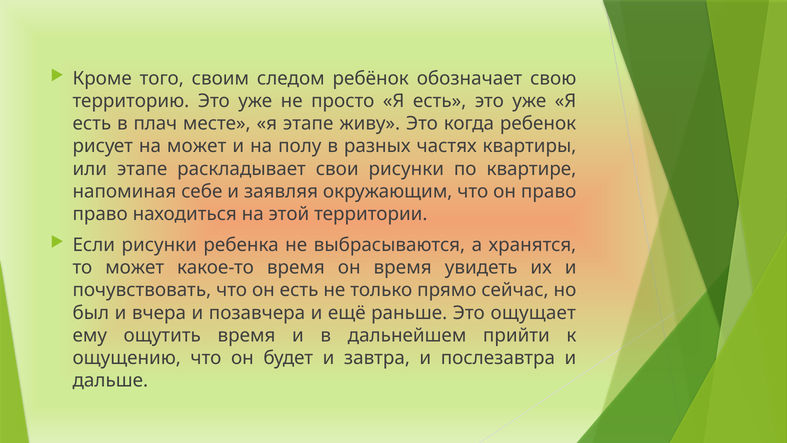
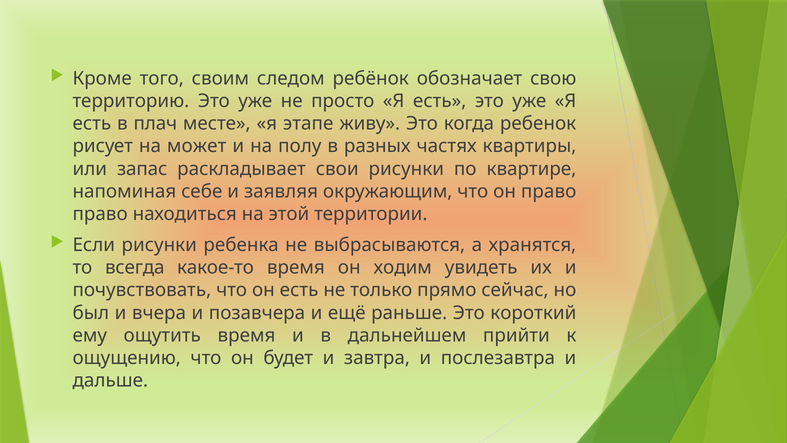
или этапе: этапе -> запас
то может: может -> всегда
он время: время -> ходим
ощущает: ощущает -> короткий
